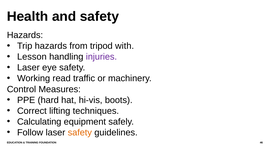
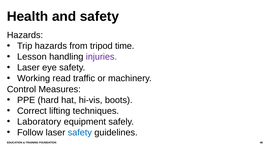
with: with -> time
Calculating: Calculating -> Laboratory
safety at (80, 133) colour: orange -> blue
